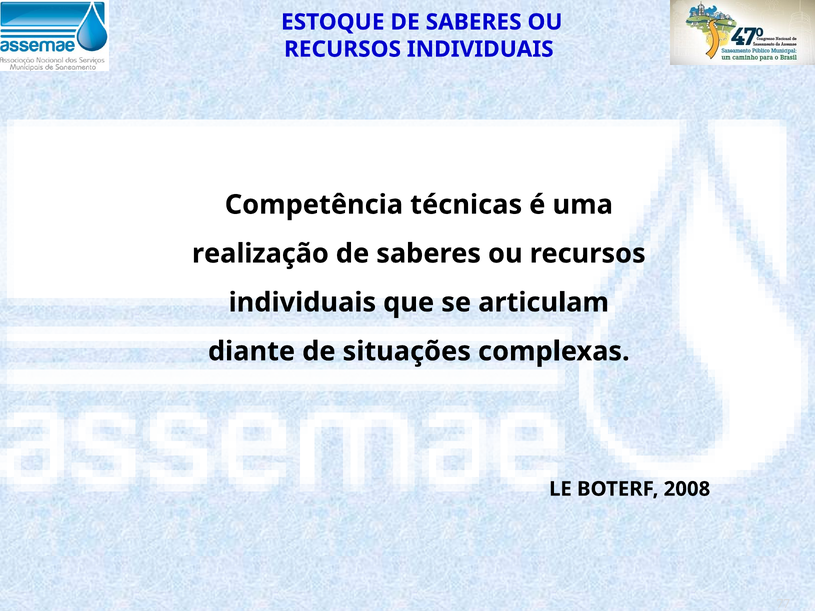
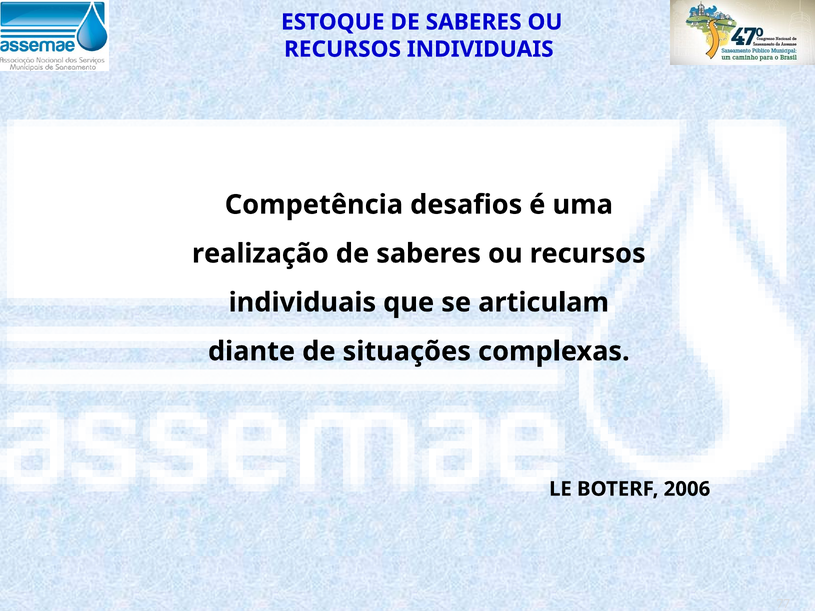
técnicas: técnicas -> desafios
2008: 2008 -> 2006
